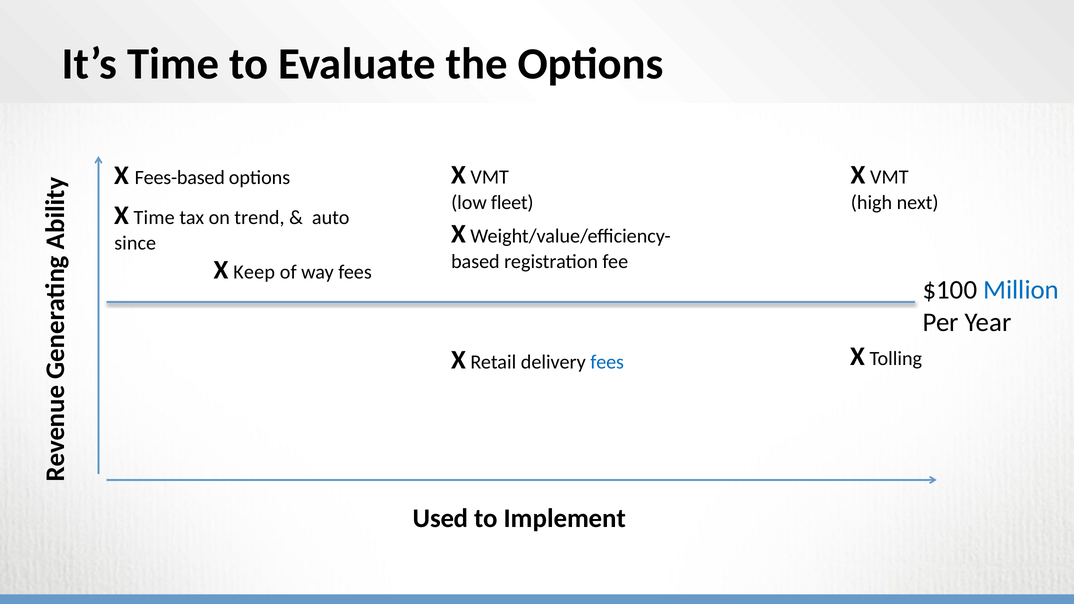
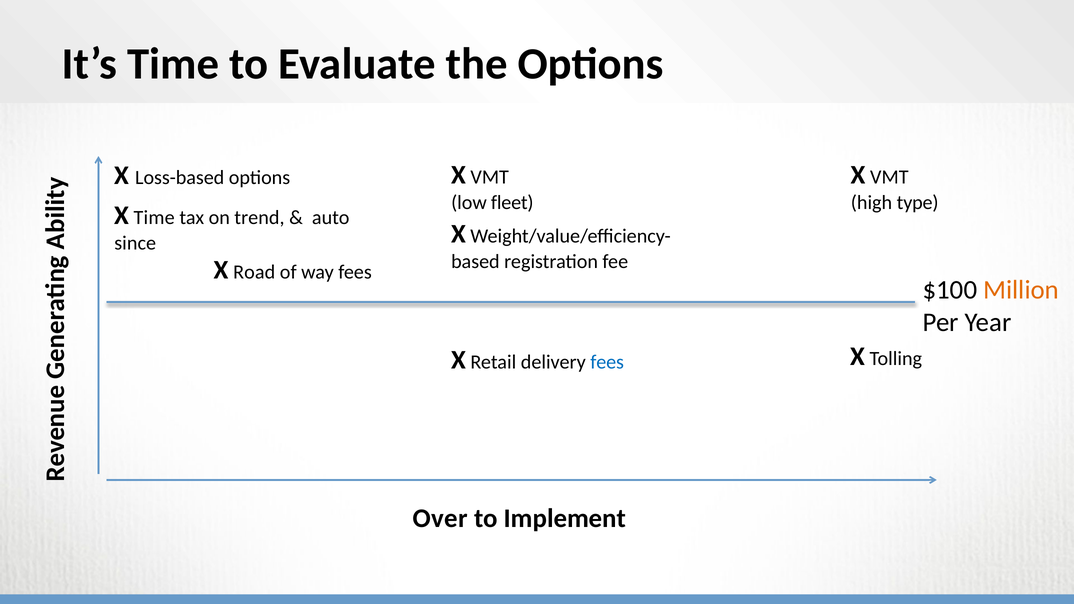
Fees-based: Fees-based -> Loss-based
next: next -> type
Keep: Keep -> Road
Million colour: blue -> orange
Used: Used -> Over
